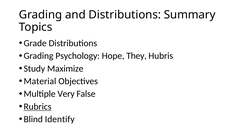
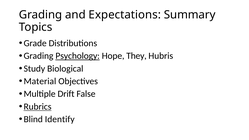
and Distributions: Distributions -> Expectations
Psychology underline: none -> present
Maximize: Maximize -> Biological
Very: Very -> Drift
